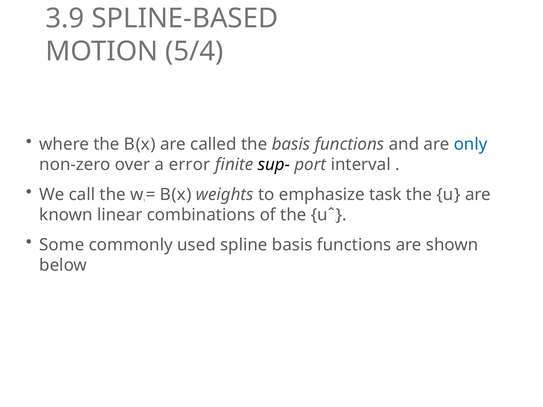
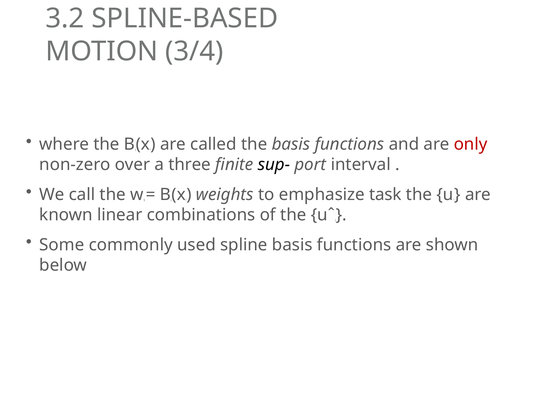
3.9: 3.9 -> 3.2
5/4: 5/4 -> 3/4
only colour: blue -> red
error: error -> three
